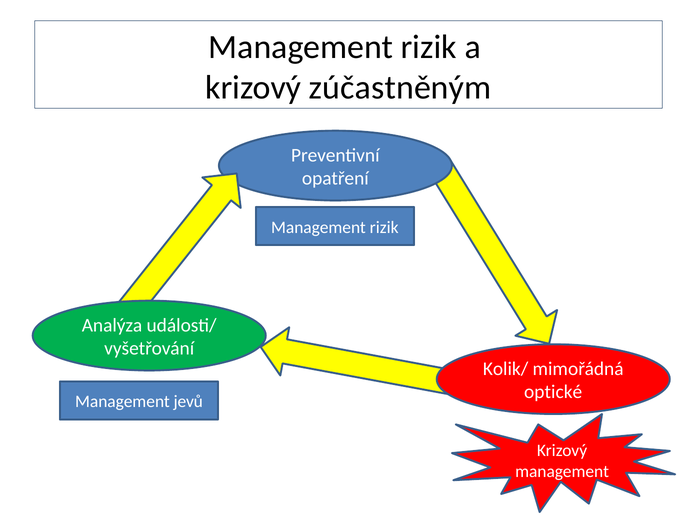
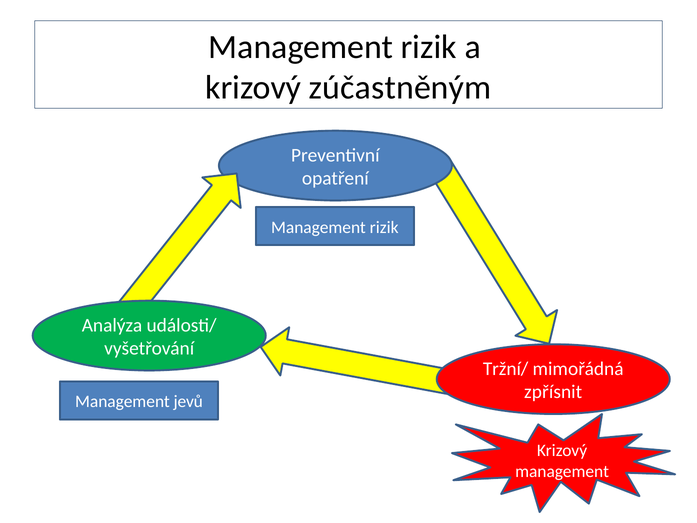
Kolik/: Kolik/ -> Tržní/
optické: optické -> zpřísnit
